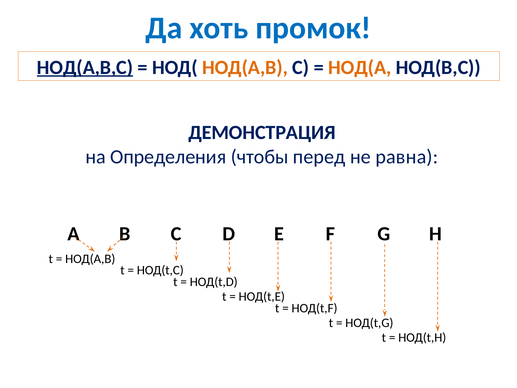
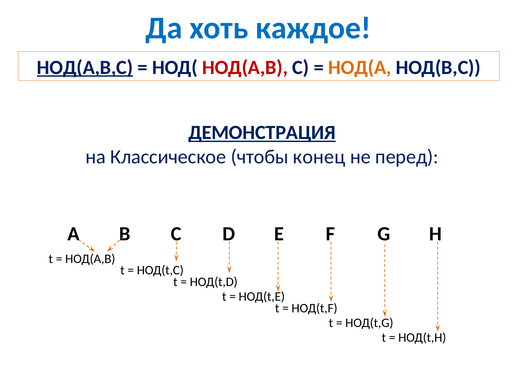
промок: промок -> каждое
НОД(А,В at (245, 67) colour: orange -> red
ДЕМОНСТРАЦИЯ underline: none -> present
Определения: Определения -> Классическое
перед: перед -> конец
равна: равна -> перед
